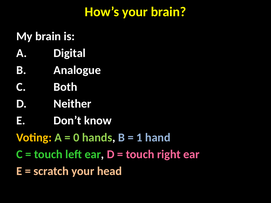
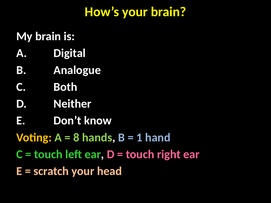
0: 0 -> 8
